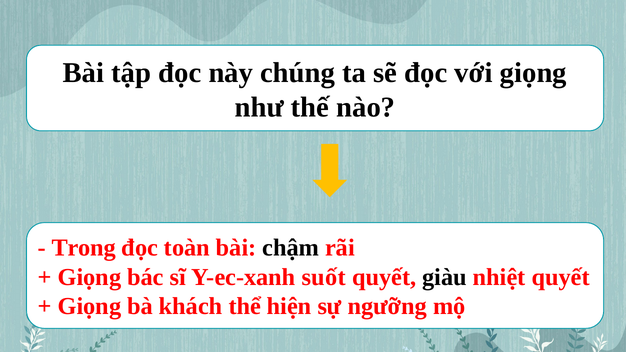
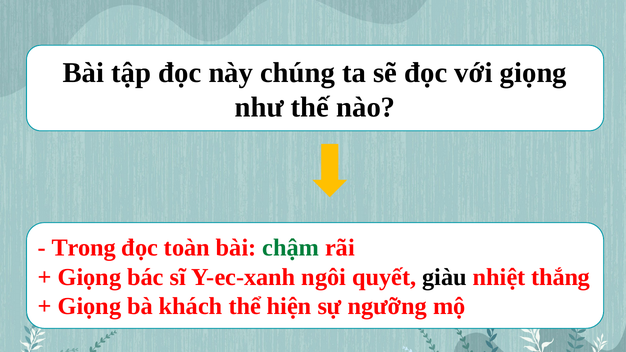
chậm colour: black -> green
suốt: suốt -> ngôi
nhiệt quyết: quyết -> thắng
